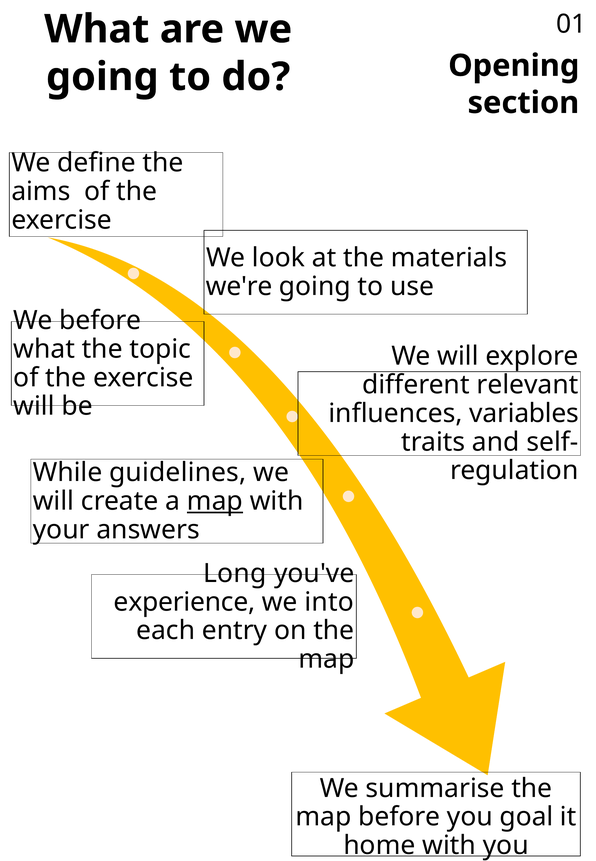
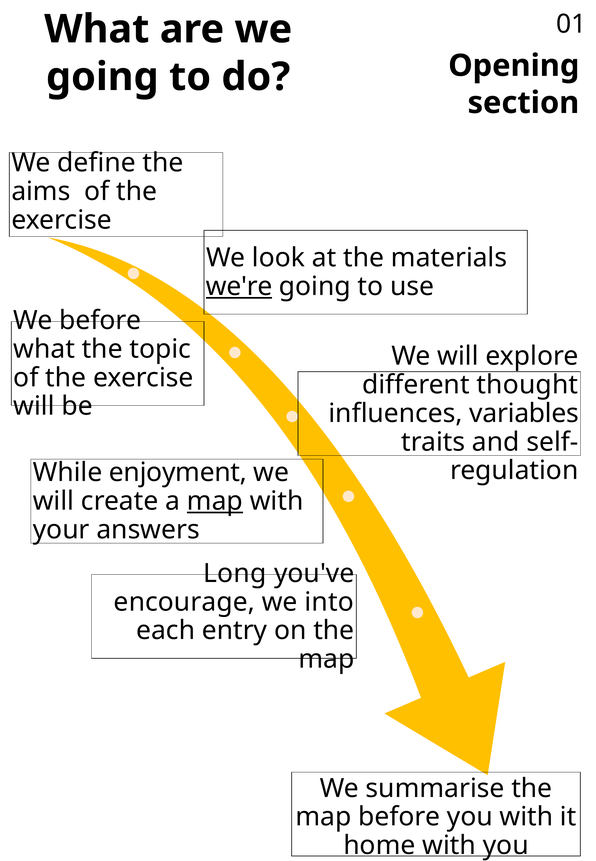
we're underline: none -> present
relevant: relevant -> thought
guidelines: guidelines -> enjoyment
experience: experience -> encourage
you goal: goal -> with
